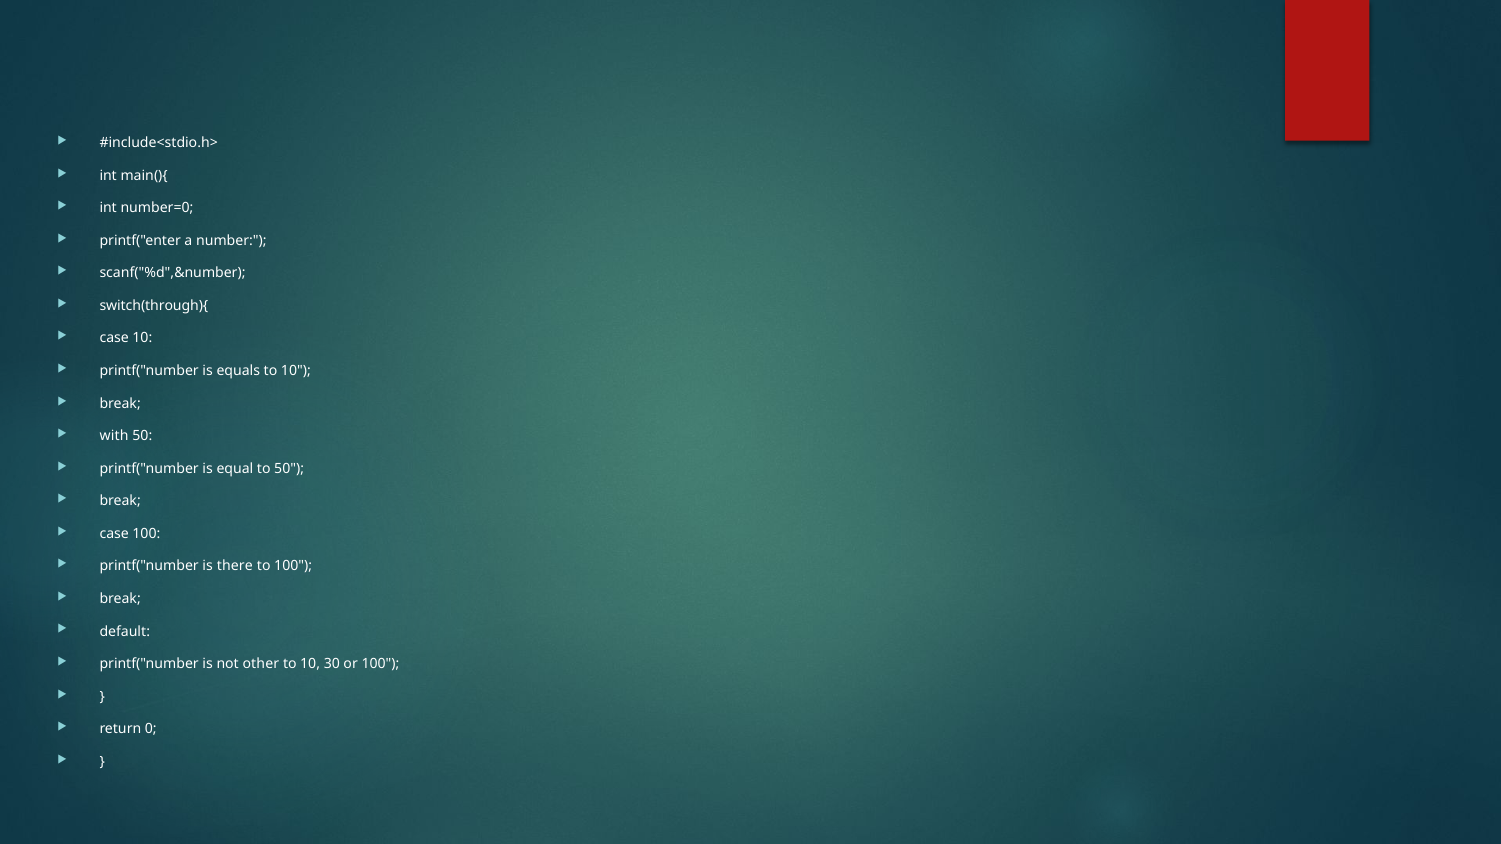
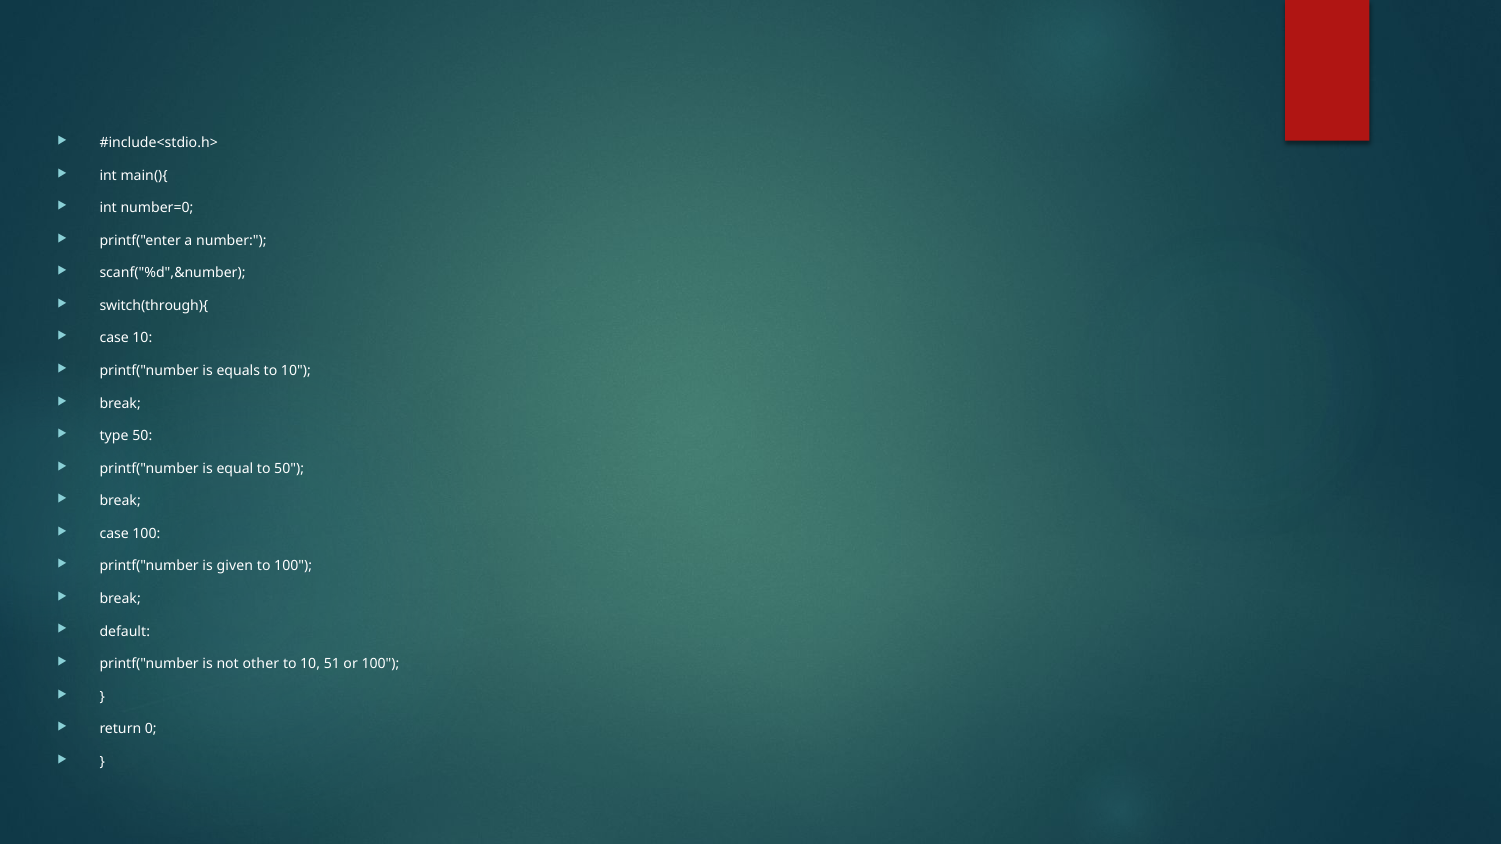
with: with -> type
there: there -> given
30: 30 -> 51
